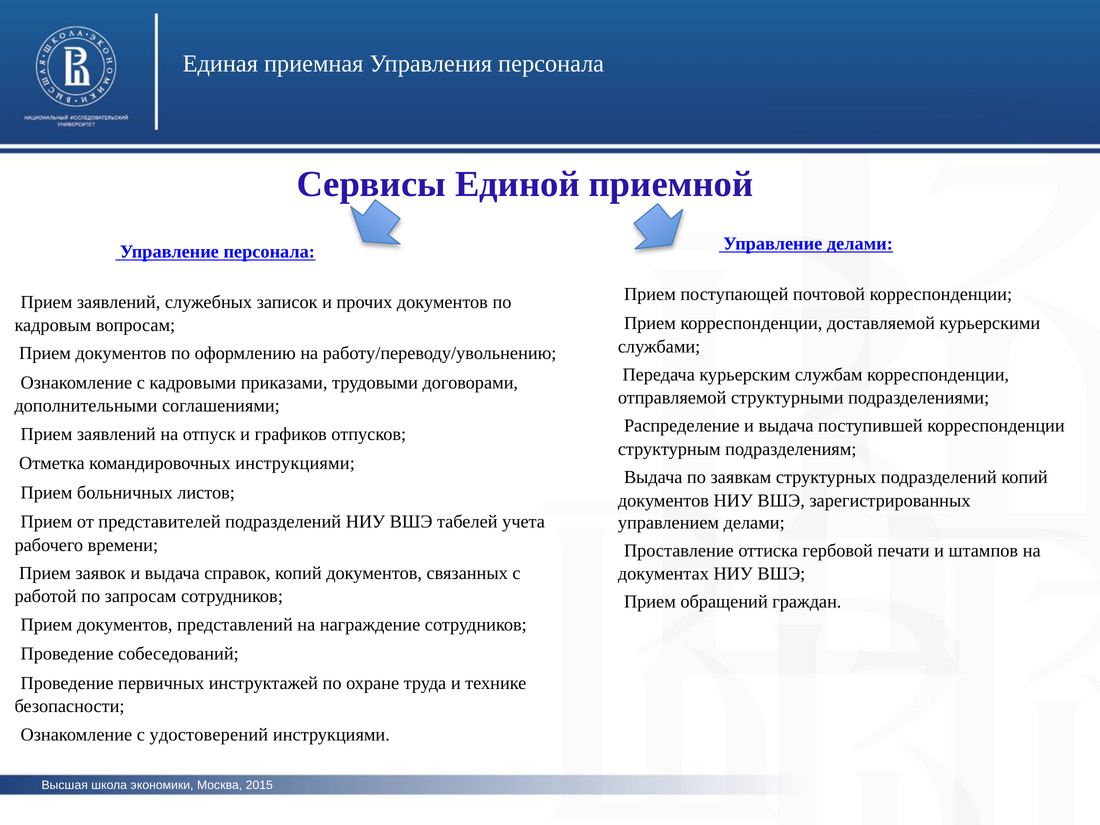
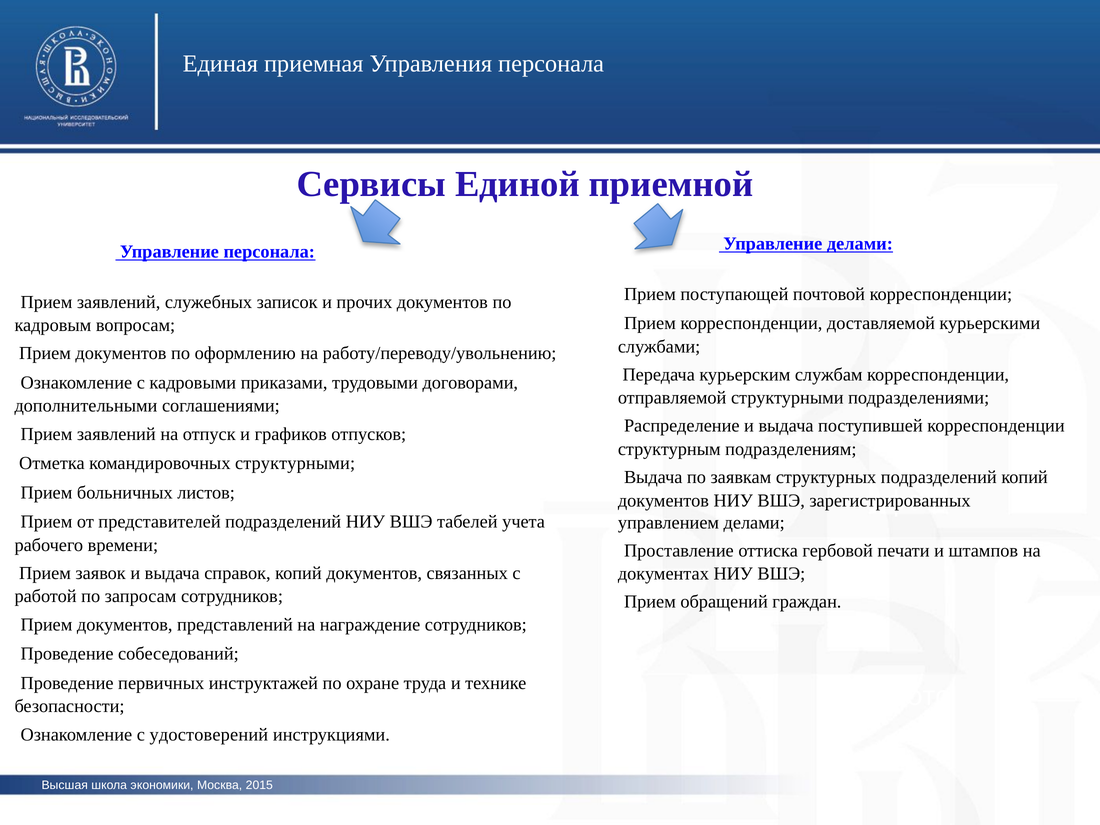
командировочных инструкциями: инструкциями -> структурными
